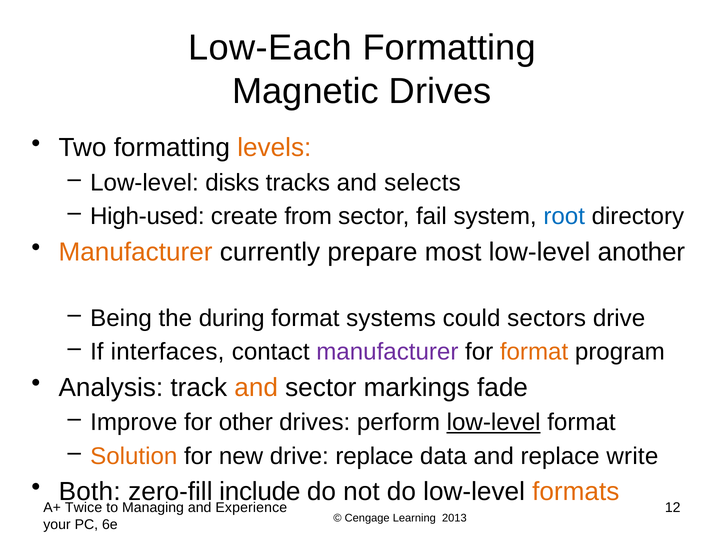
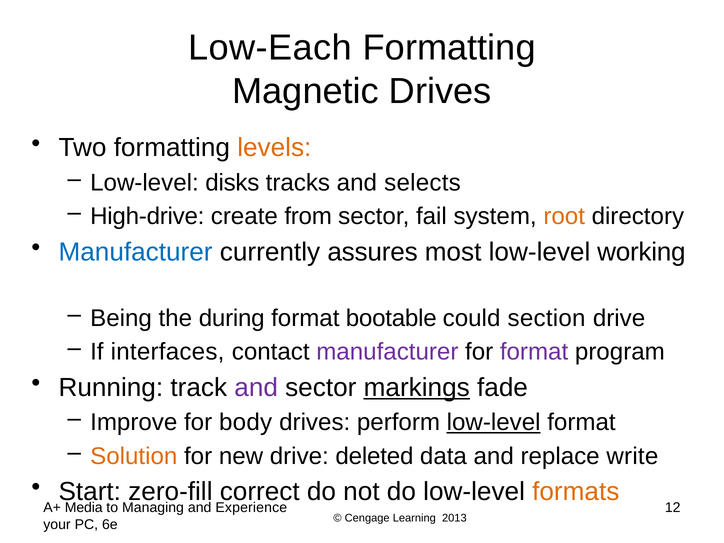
High-used: High-used -> High-drive
root colour: blue -> orange
Manufacturer at (136, 252) colour: orange -> blue
prepare: prepare -> assures
another: another -> working
systems: systems -> bootable
sectors: sectors -> section
format at (534, 352) colour: orange -> purple
Analysis: Analysis -> Running
and at (256, 387) colour: orange -> purple
markings underline: none -> present
other: other -> body
drive replace: replace -> deleted
Both: Both -> Start
include: include -> correct
Twice: Twice -> Media
